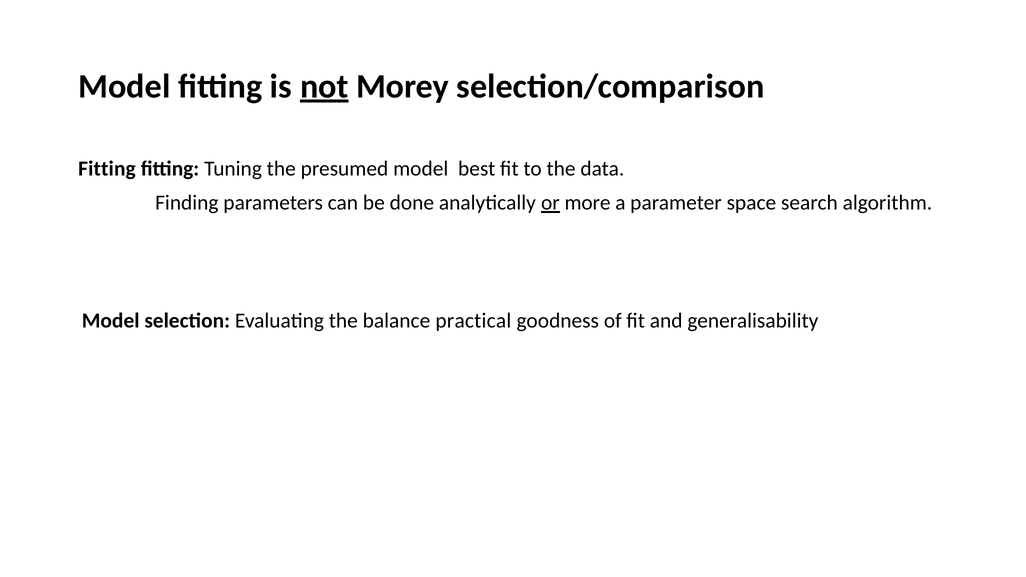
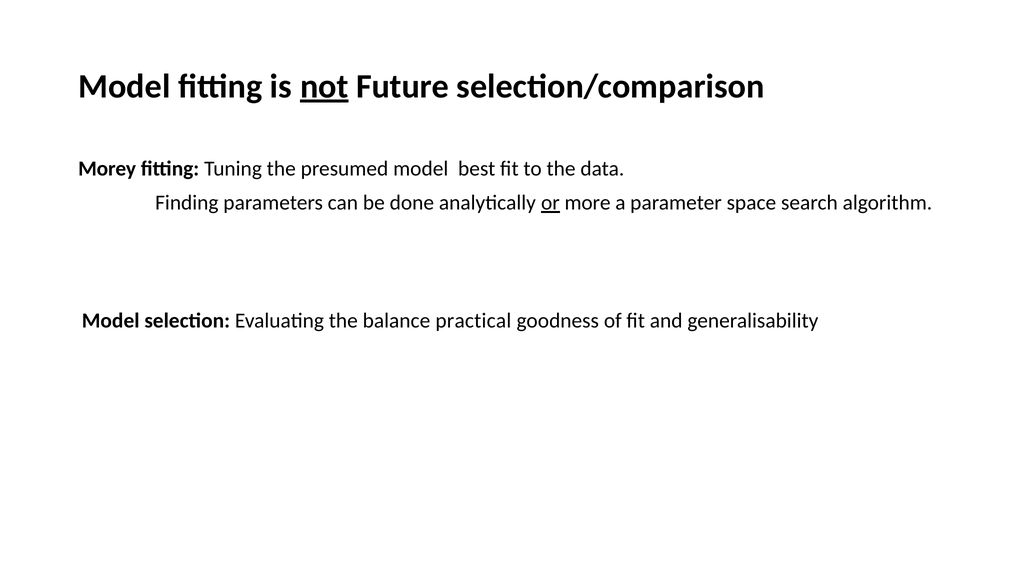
Morey: Morey -> Future
Fitting at (107, 169): Fitting -> Morey
